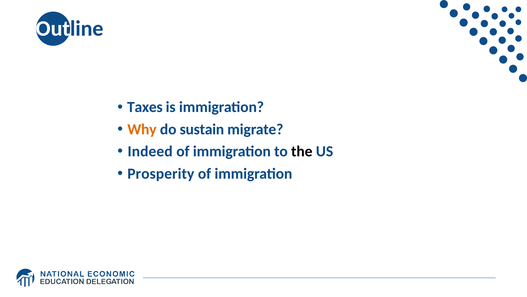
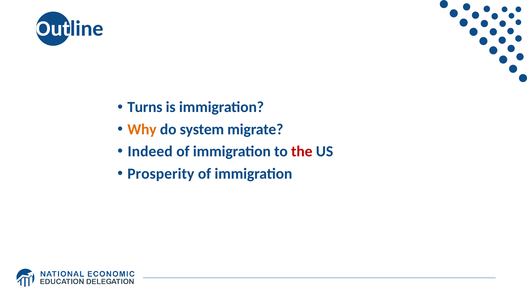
Taxes: Taxes -> Turns
sustain: sustain -> system
the colour: black -> red
